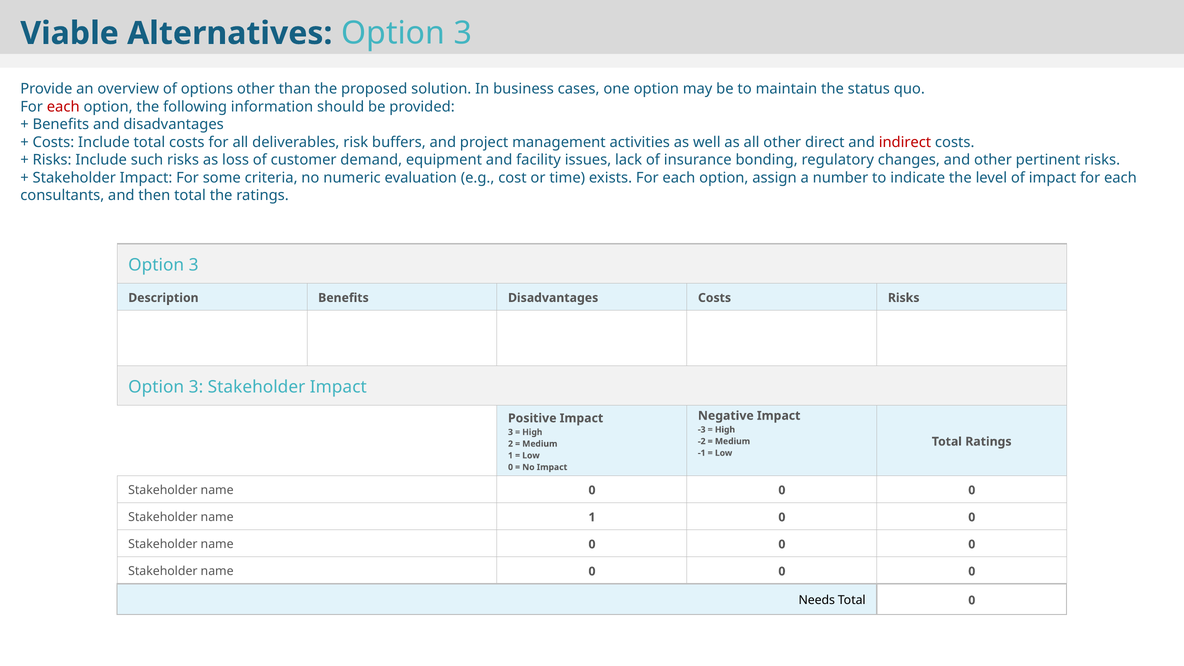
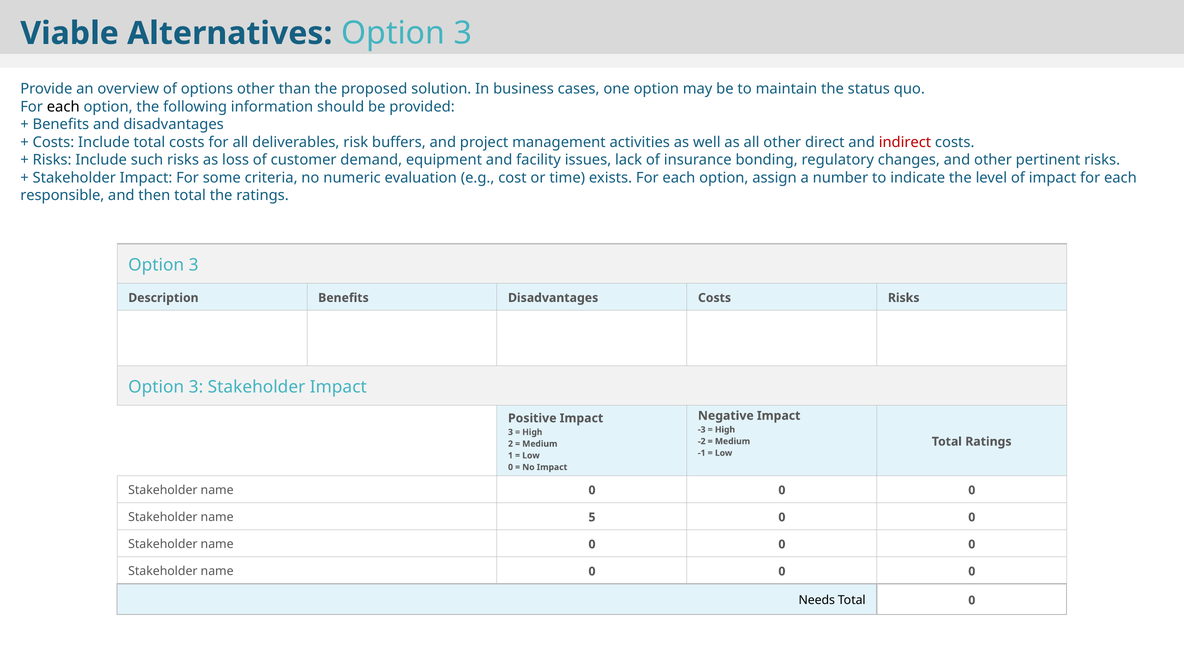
each at (63, 107) colour: red -> black
consultants: consultants -> responsible
name 1: 1 -> 5
